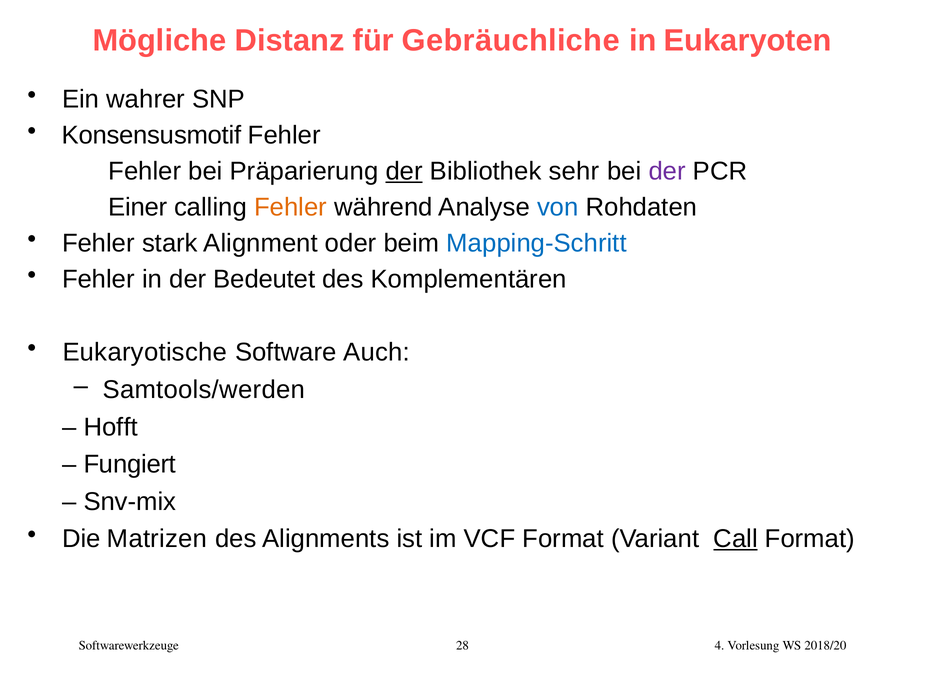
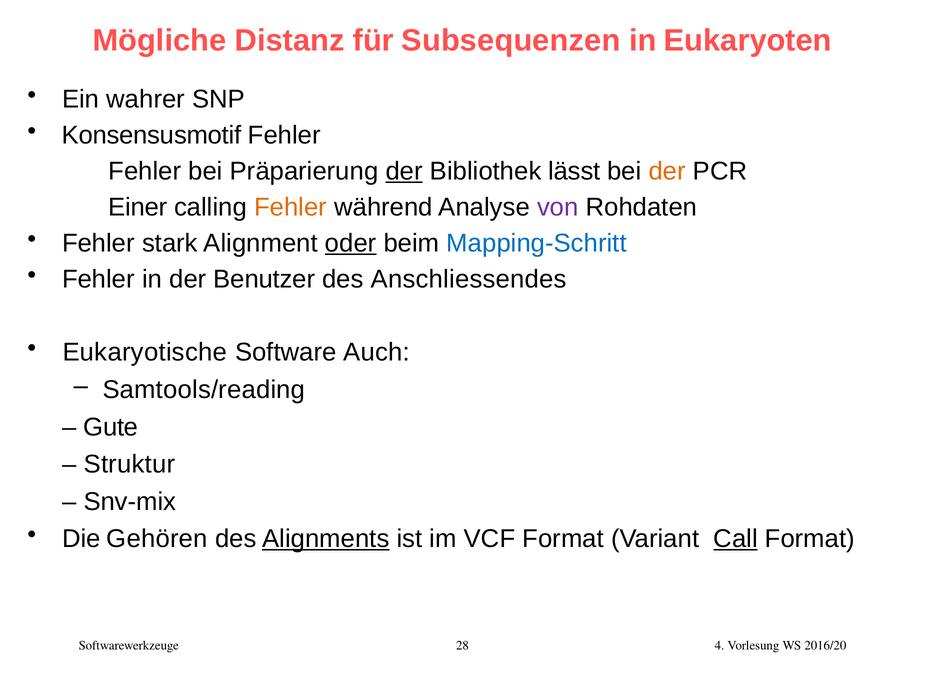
Gebräuchliche: Gebräuchliche -> Subsequenzen
sehr: sehr -> lässt
der at (667, 171) colour: purple -> orange
von colour: blue -> purple
oder underline: none -> present
Bedeutet: Bedeutet -> Benutzer
Komplementären: Komplementären -> Anschliessendes
Samtools/werden: Samtools/werden -> Samtools/reading
Hofft: Hofft -> Gute
Fungiert: Fungiert -> Struktur
Matrizen: Matrizen -> Gehören
Alignments underline: none -> present
2018/20: 2018/20 -> 2016/20
